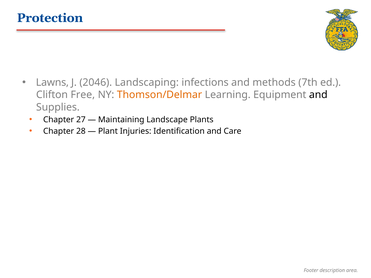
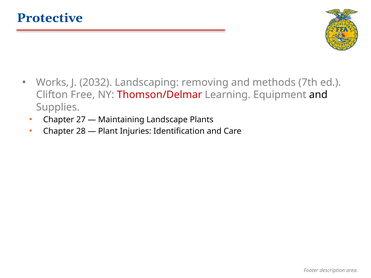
Protection: Protection -> Protective
Lawns: Lawns -> Works
2046: 2046 -> 2032
infections: infections -> removing
Thomson/Delmar colour: orange -> red
